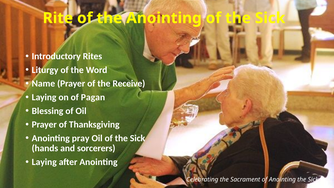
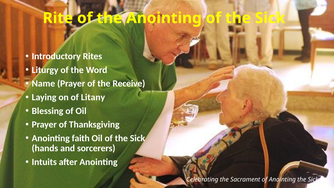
Pagan: Pagan -> Litany
pray: pray -> faith
Laying at (44, 162): Laying -> Intuits
